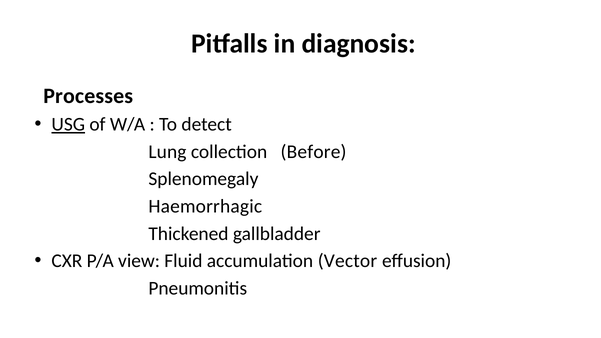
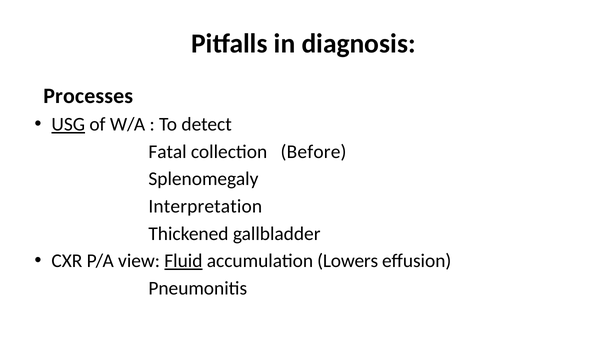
Lung: Lung -> Fatal
Haemorrhagic: Haemorrhagic -> Interpretation
Fluid underline: none -> present
Vector: Vector -> Lowers
